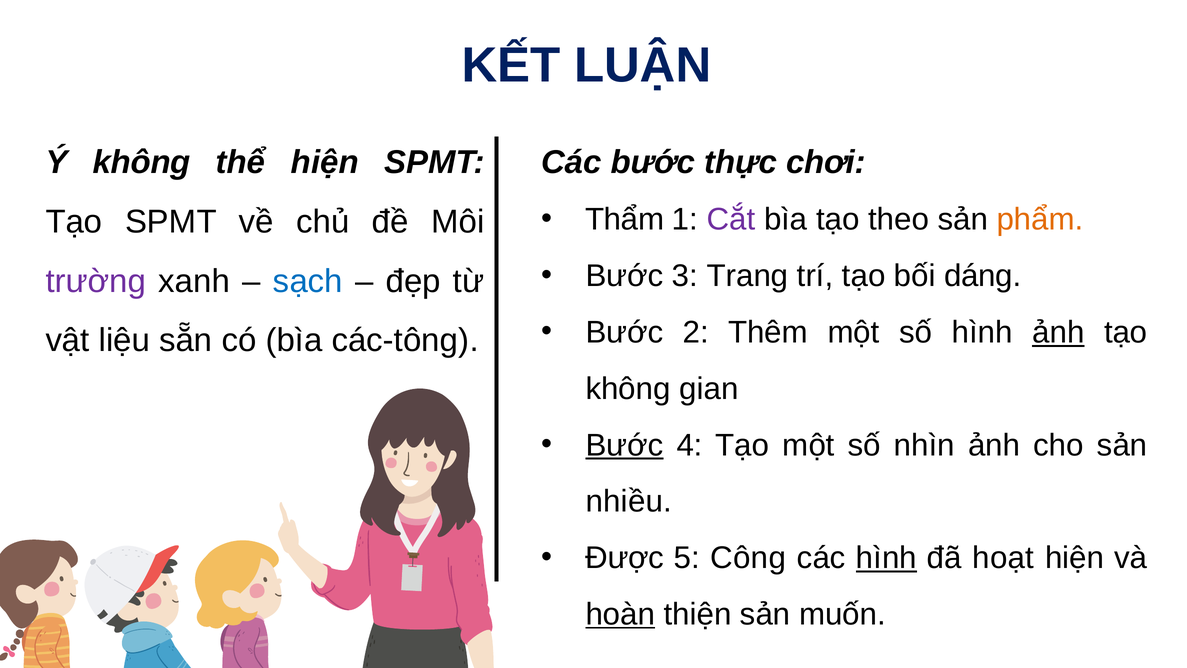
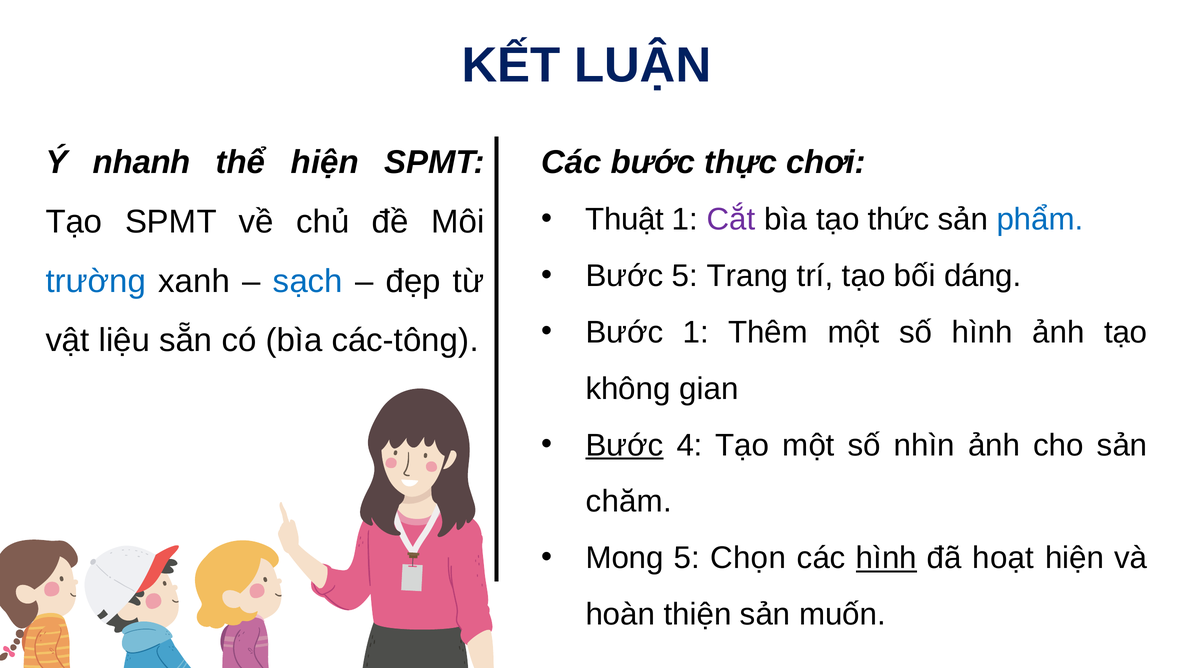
Ý không: không -> nhanh
Thẩm: Thẩm -> Thuật
theo: theo -> thức
phẩm colour: orange -> blue
Bước 3: 3 -> 5
trường colour: purple -> blue
Bước 2: 2 -> 1
ảnh at (1058, 332) underline: present -> none
nhiều: nhiều -> chăm
Được: Được -> Mong
Công: Công -> Chọn
hoàn underline: present -> none
